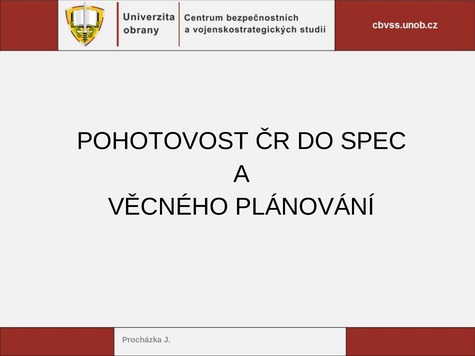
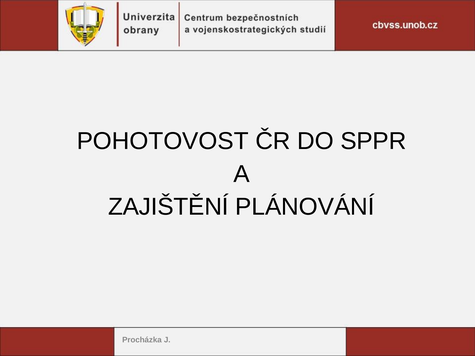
SPEC: SPEC -> SPPR
VĚCNÉHO: VĚCNÉHO -> ZAJIŠTĚNÍ
